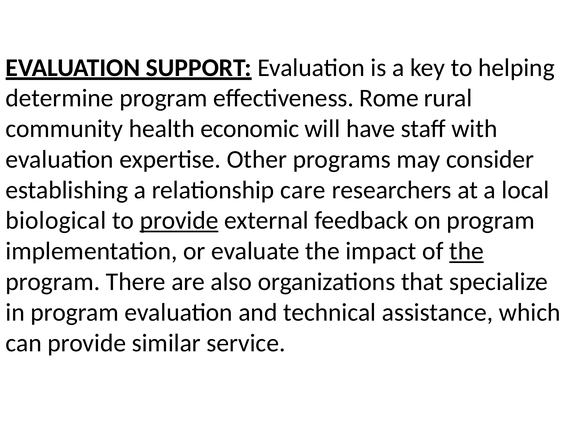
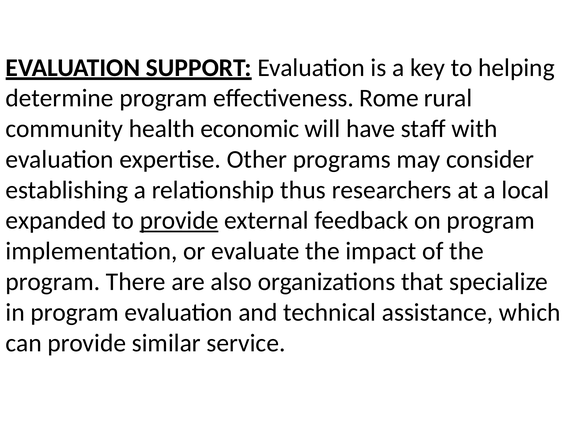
care: care -> thus
biological: biological -> expanded
the at (467, 251) underline: present -> none
